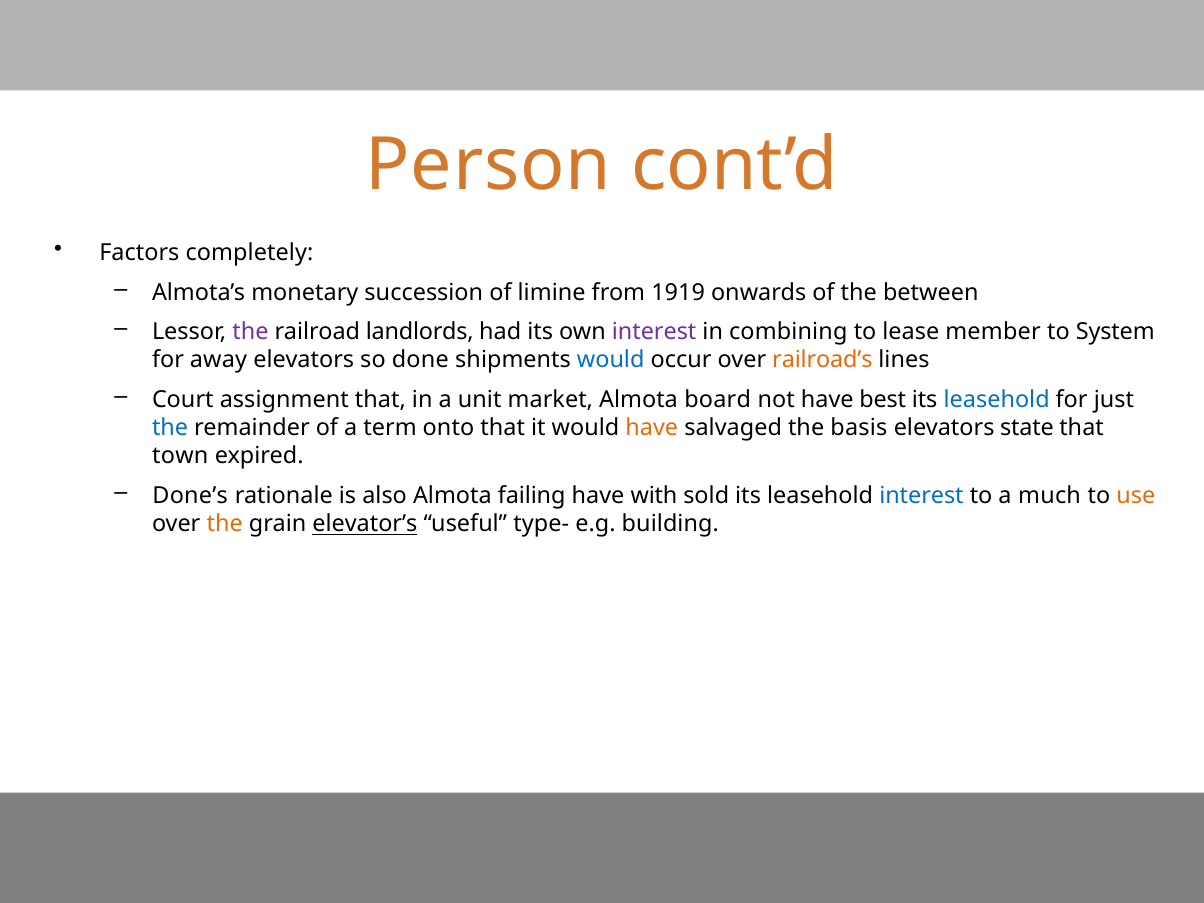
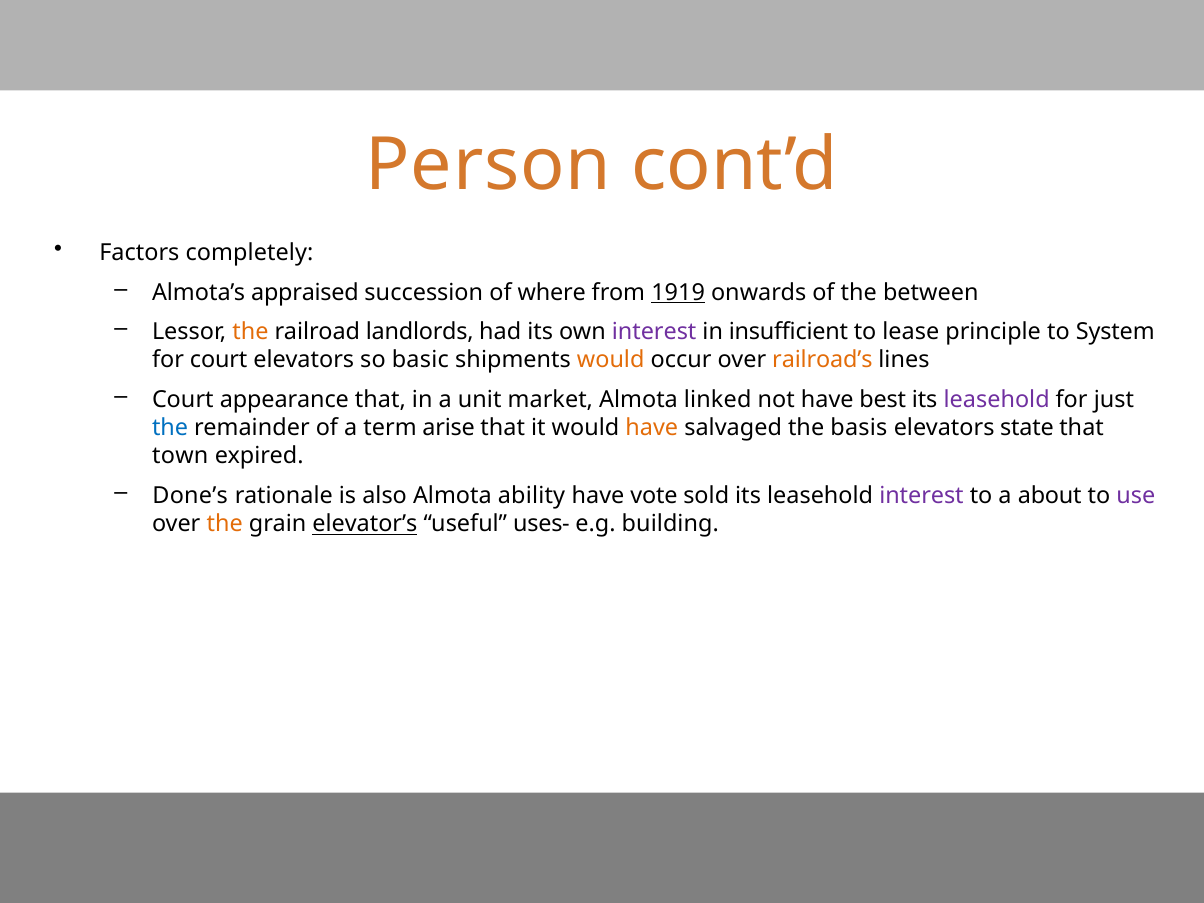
monetary: monetary -> appraised
limine: limine -> where
1919 underline: none -> present
the at (250, 332) colour: purple -> orange
combining: combining -> insufficient
member: member -> principle
for away: away -> court
done: done -> basic
would at (611, 360) colour: blue -> orange
assignment: assignment -> appearance
board: board -> linked
leasehold at (997, 400) colour: blue -> purple
onto: onto -> arise
failing: failing -> ability
with: with -> vote
interest at (921, 496) colour: blue -> purple
much: much -> about
use colour: orange -> purple
type-: type- -> uses-
